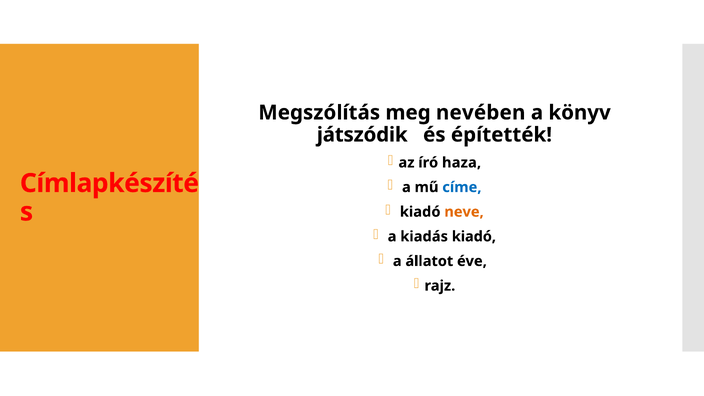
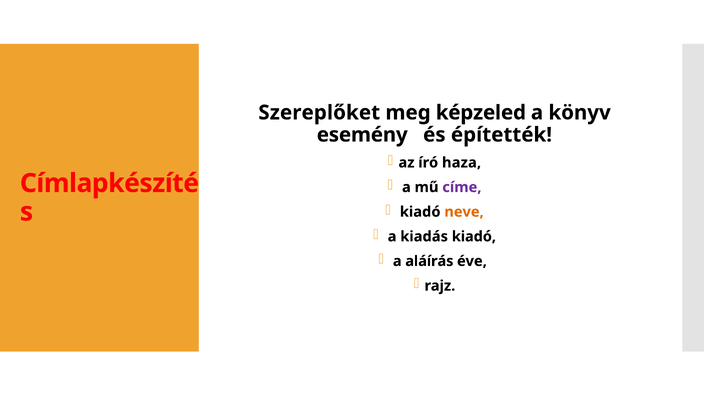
Megszólítás: Megszólítás -> Szereplőket
nevében: nevében -> képzeled
játszódik: játszódik -> esemény
címe colour: blue -> purple
állatot: állatot -> aláírás
